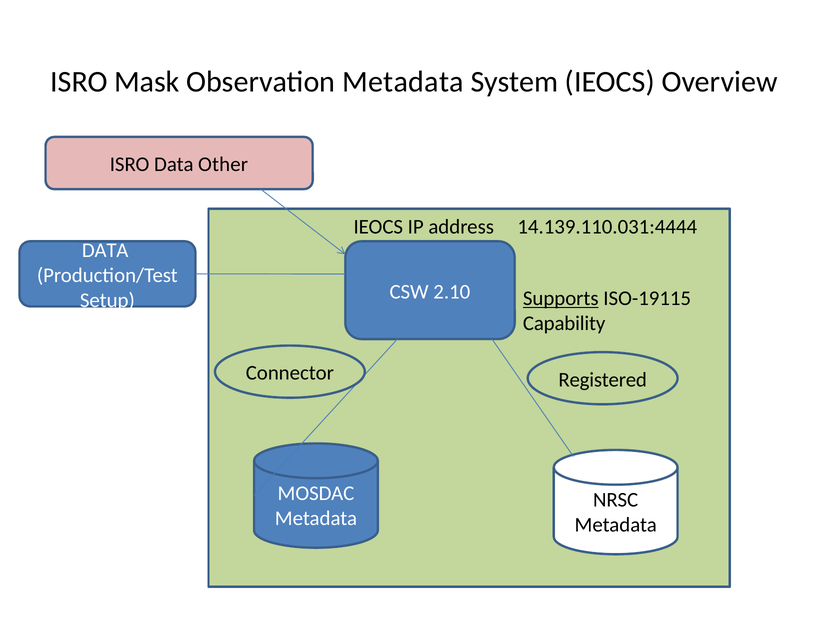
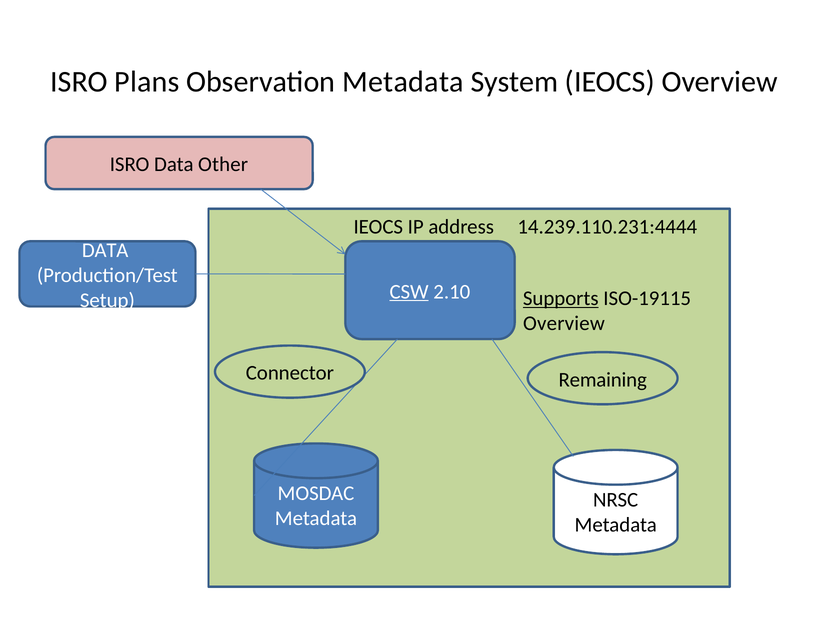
Mask: Mask -> Plans
14.139.110.031:4444: 14.139.110.031:4444 -> 14.239.110.231:4444
CSW underline: none -> present
Capability at (564, 323): Capability -> Overview
Registered: Registered -> Remaining
